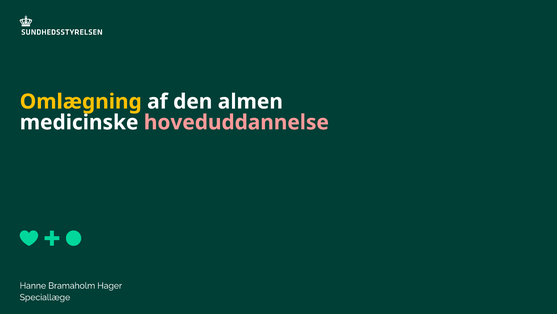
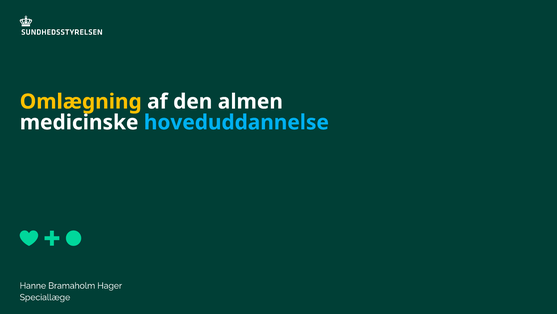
hoveduddannelse colour: pink -> light blue
